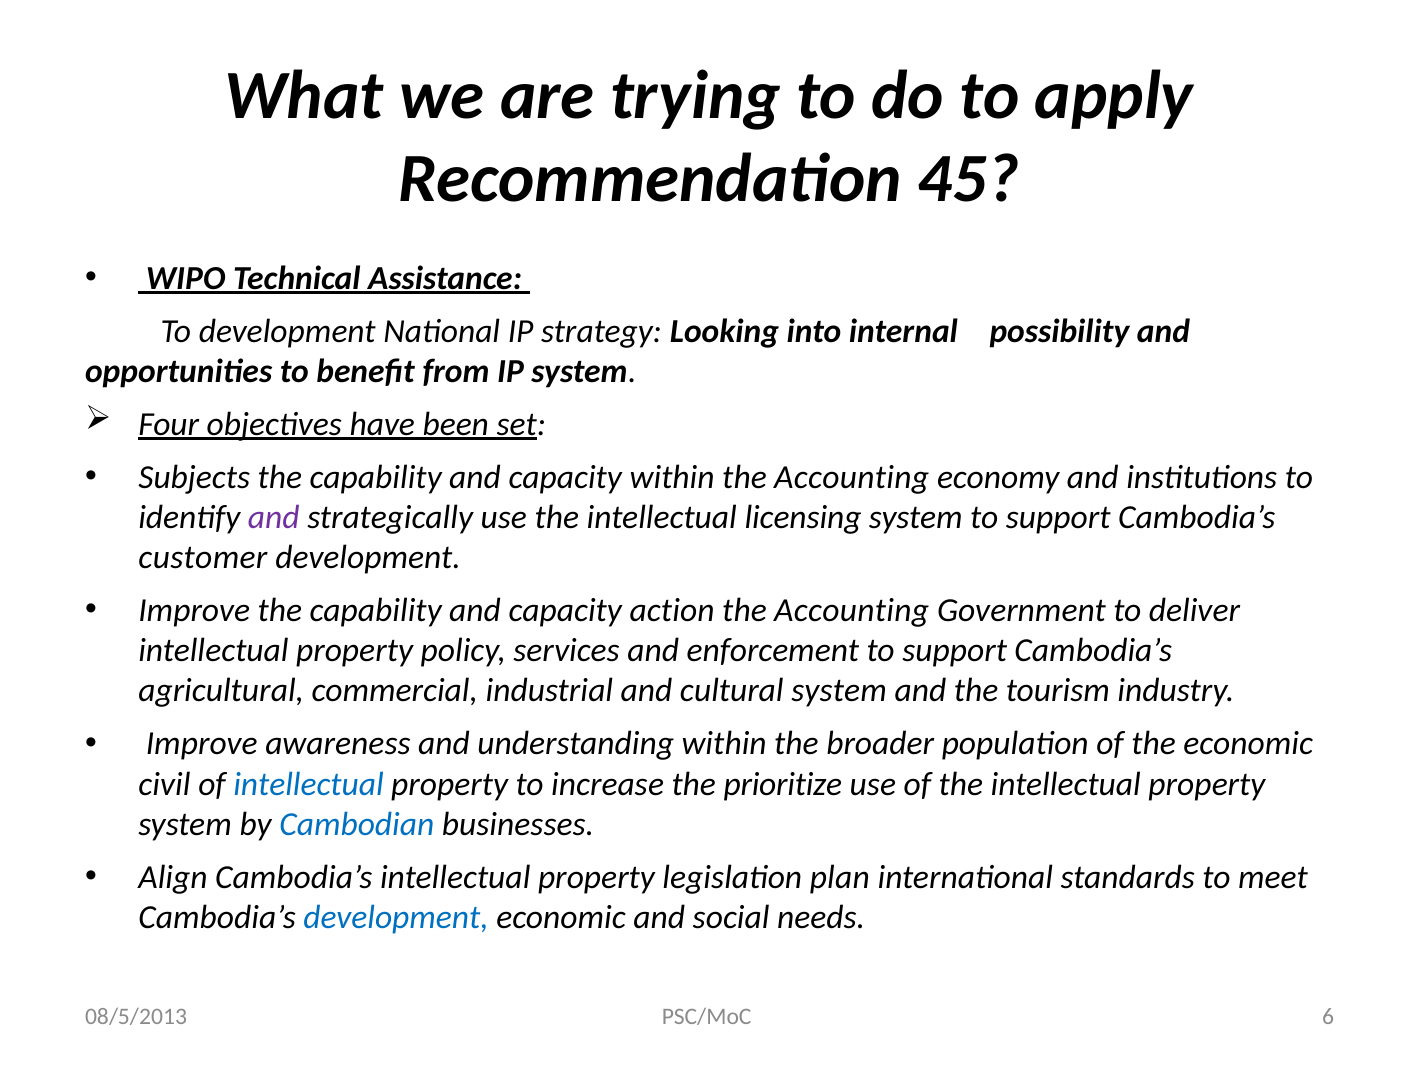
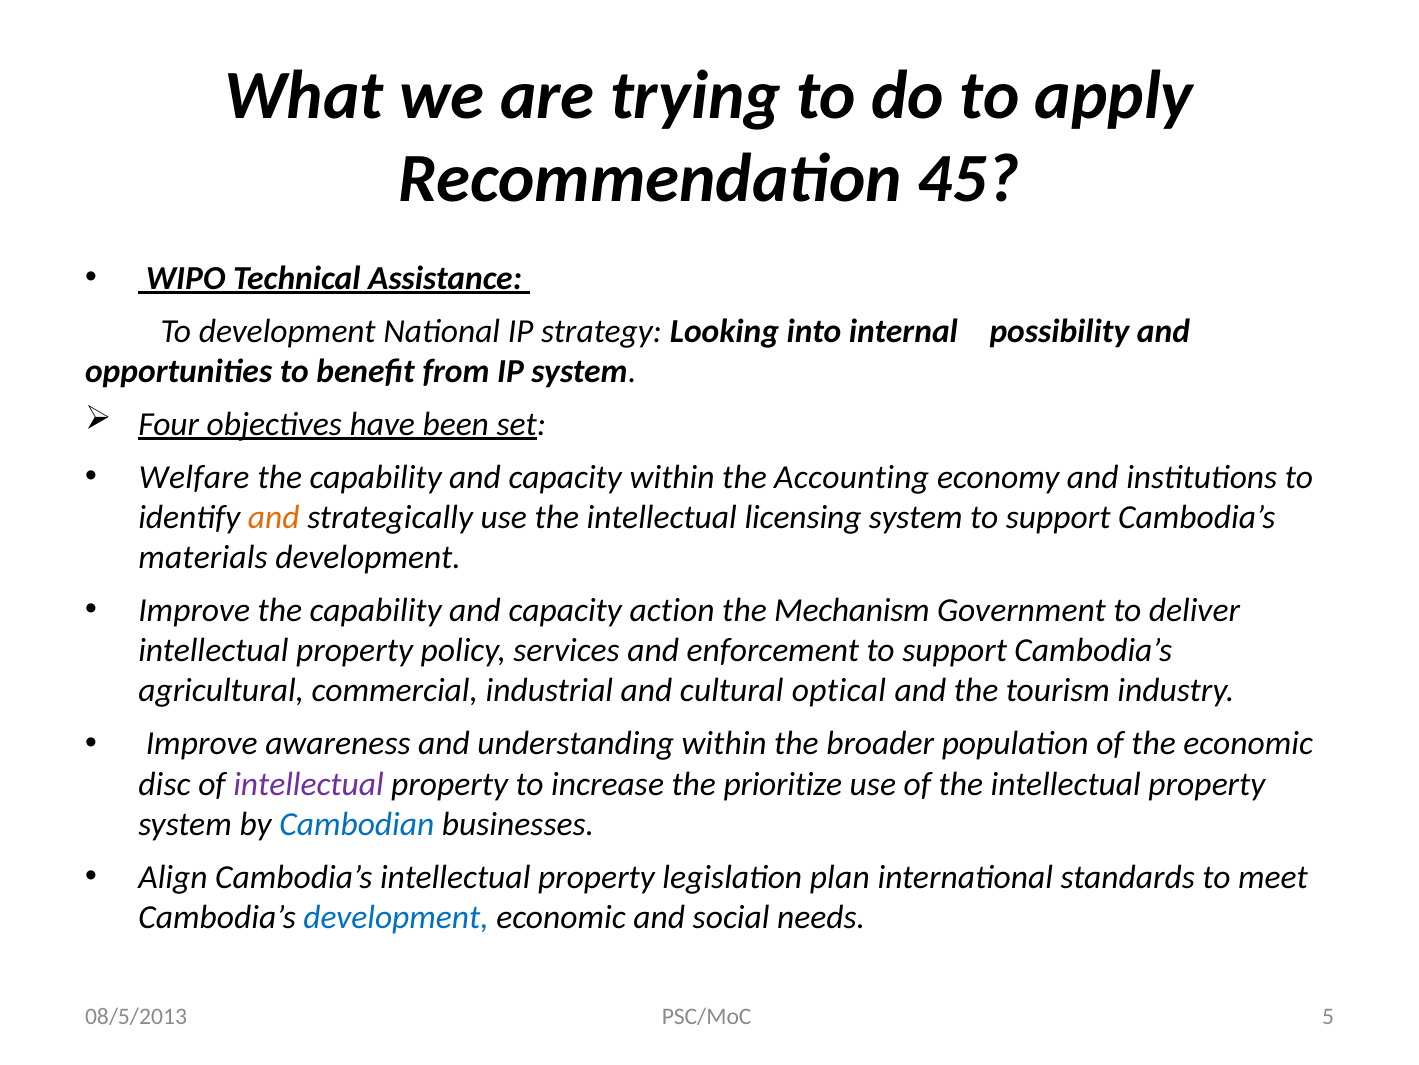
Subjects: Subjects -> Welfare
and at (274, 517) colour: purple -> orange
customer: customer -> materials
Accounting at (852, 610): Accounting -> Mechanism
cultural system: system -> optical
civil: civil -> disc
intellectual at (309, 783) colour: blue -> purple
6: 6 -> 5
